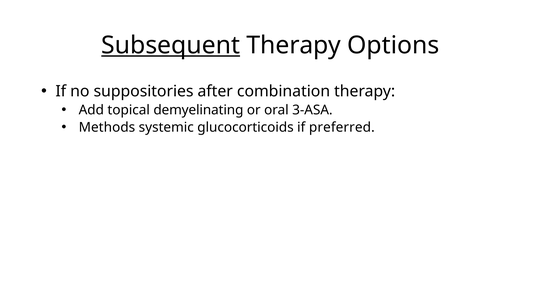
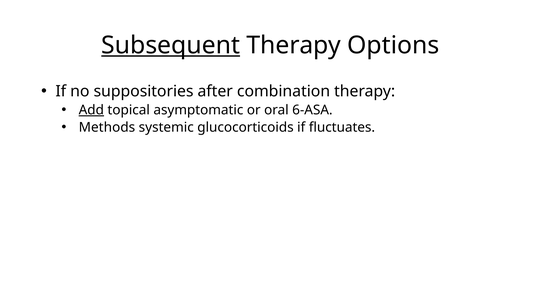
Add underline: none -> present
demyelinating: demyelinating -> asymptomatic
3-ASA: 3-ASA -> 6-ASA
preferred: preferred -> fluctuates
